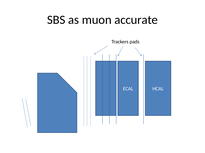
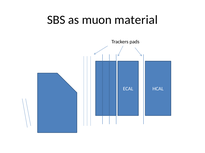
accurate: accurate -> material
